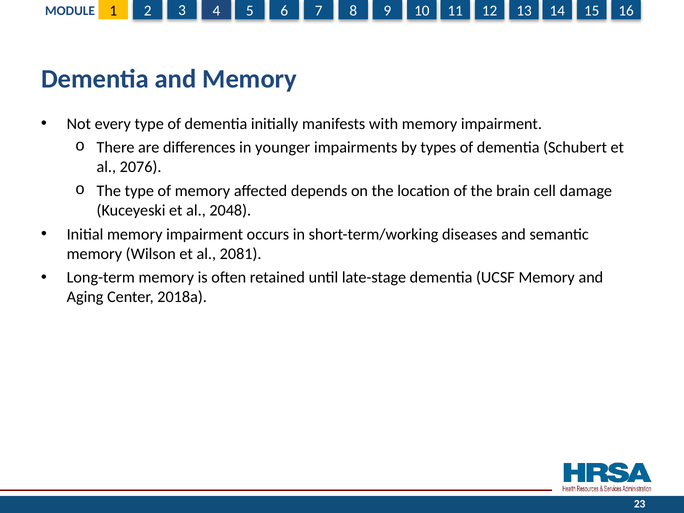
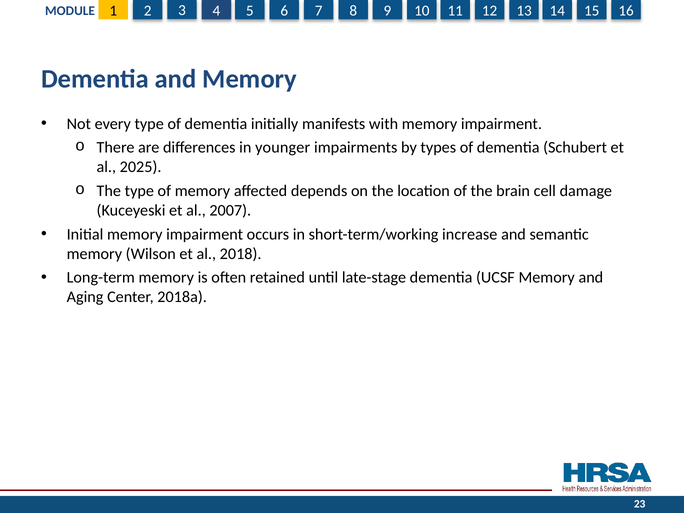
2076: 2076 -> 2025
2048: 2048 -> 2007
diseases: diseases -> increase
2081: 2081 -> 2018
